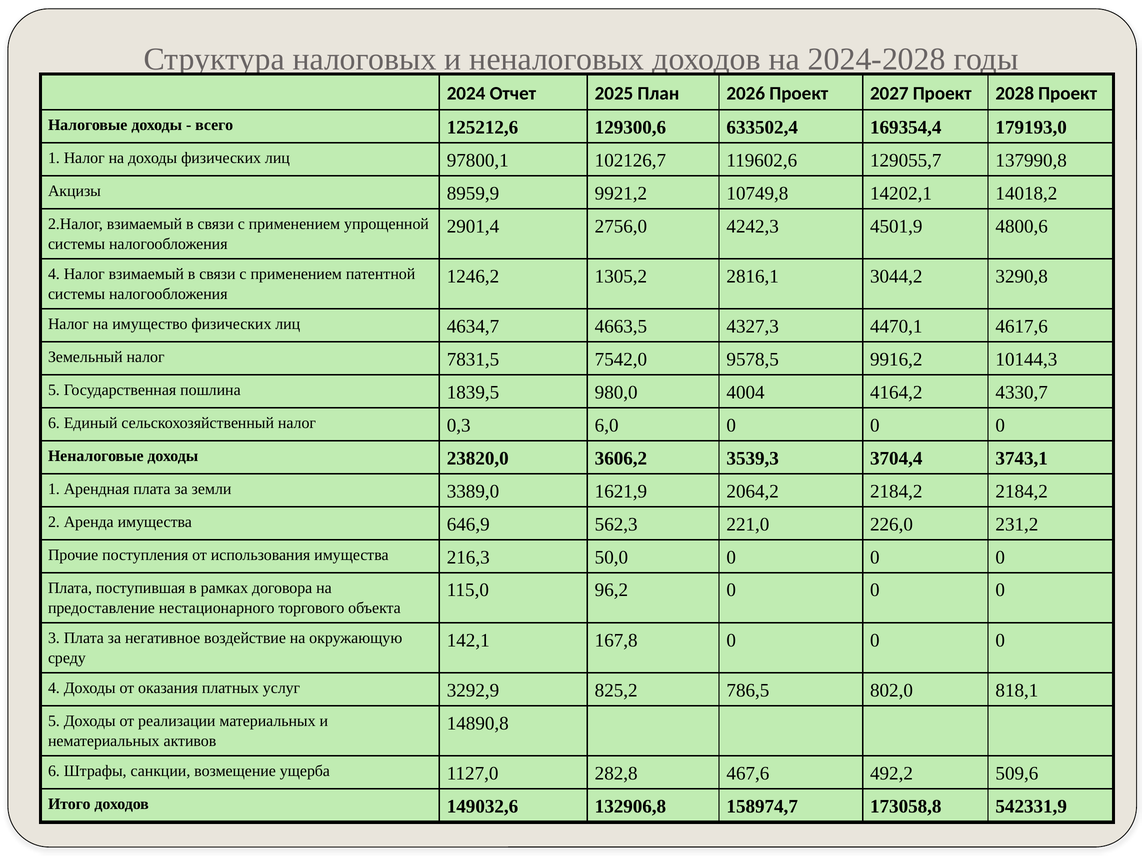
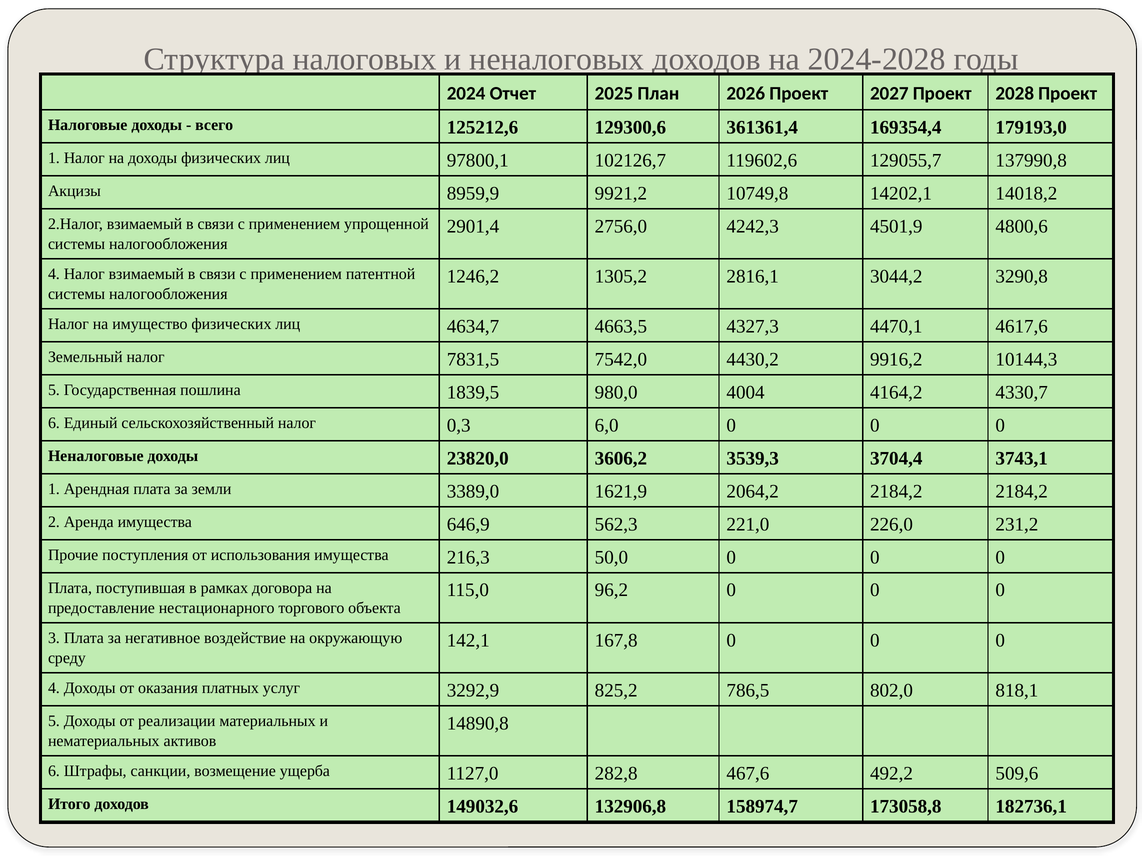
633502,4: 633502,4 -> 361361,4
9578,5: 9578,5 -> 4430,2
542331,9: 542331,9 -> 182736,1
